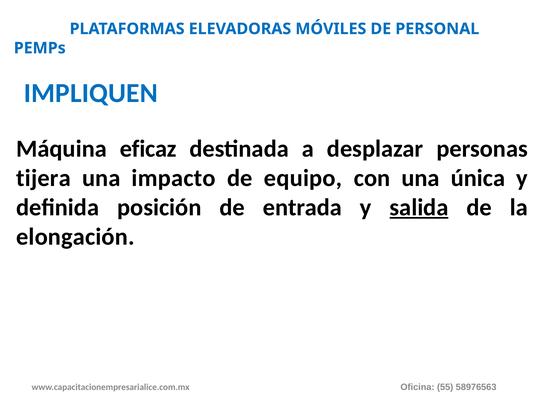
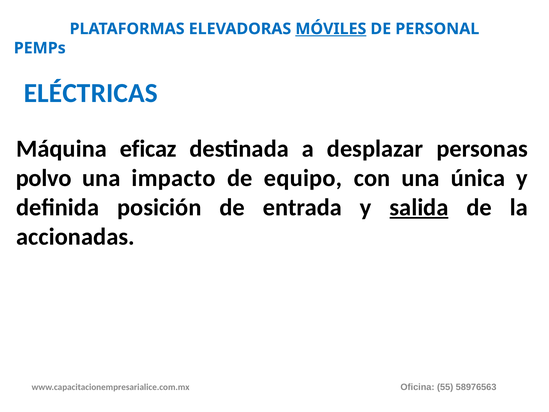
MÓVILES underline: none -> present
IMPLIQUEN: IMPLIQUEN -> ELÉCTRICAS
tijera: tijera -> polvo
elongación: elongación -> accionadas
